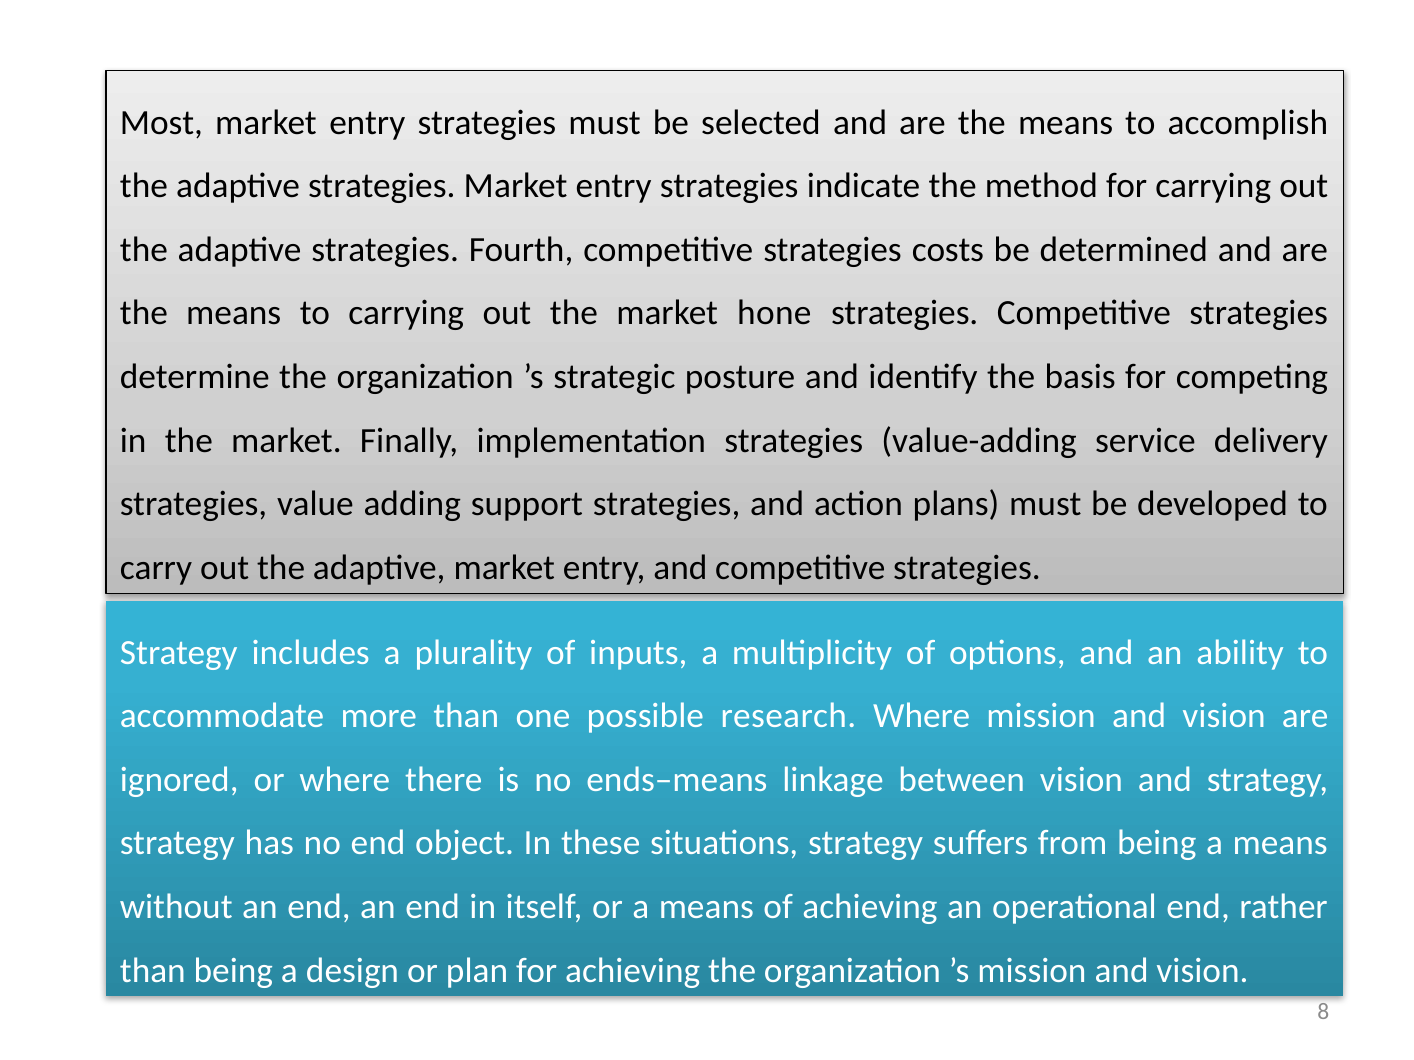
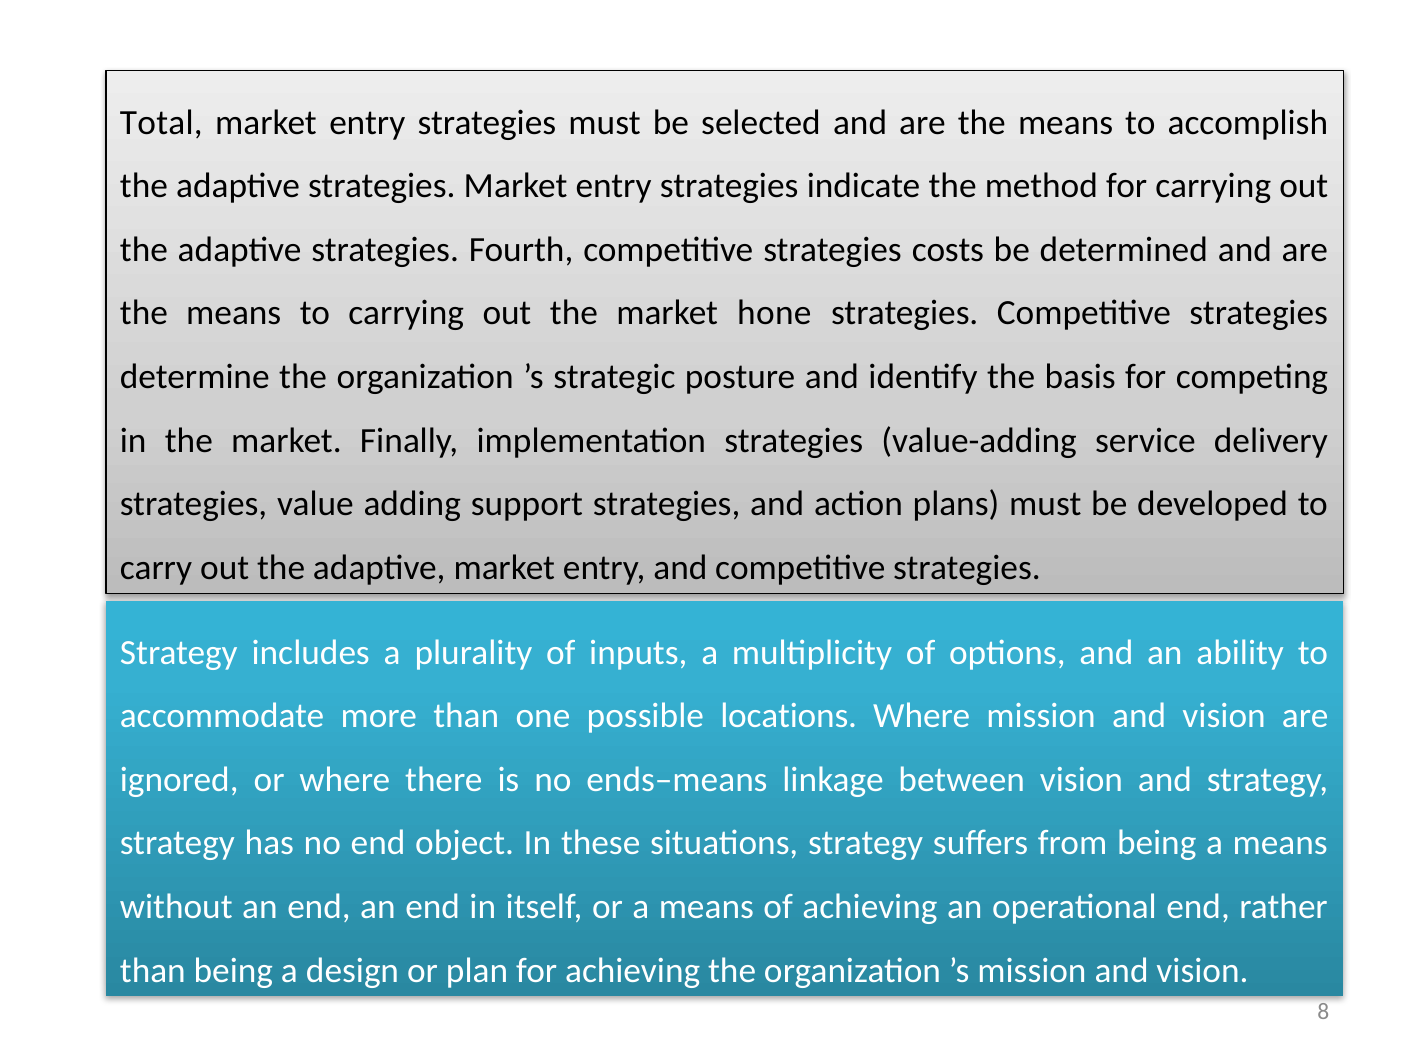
Most: Most -> Total
research: research -> locations
